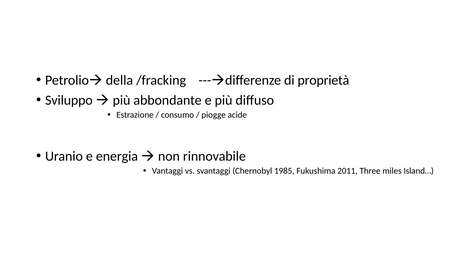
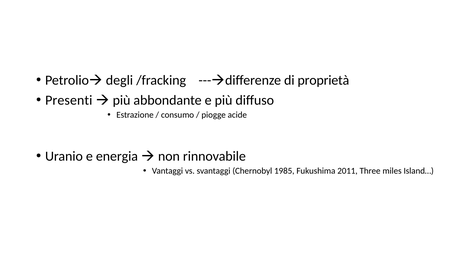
della: della -> degli
Sviluppo: Sviluppo -> Presenti
